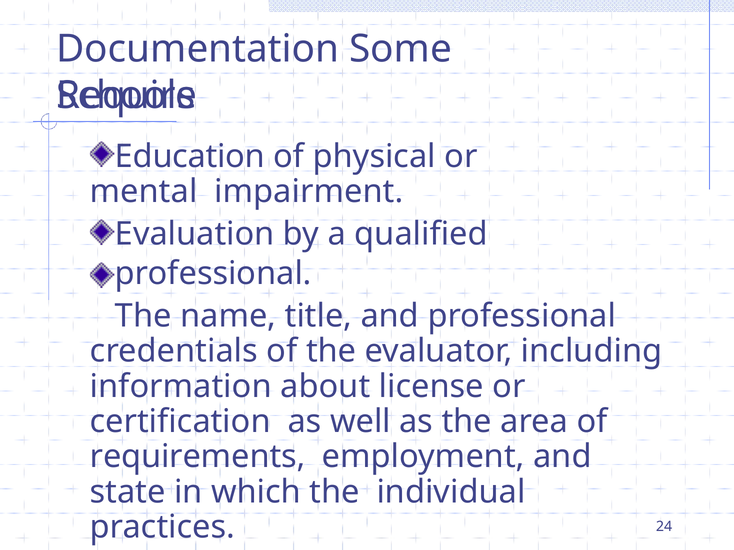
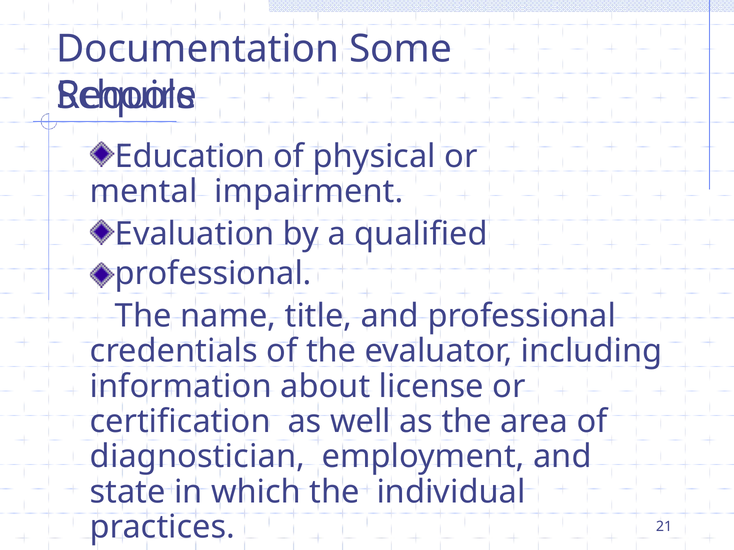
requirements: requirements -> diagnostician
24: 24 -> 21
